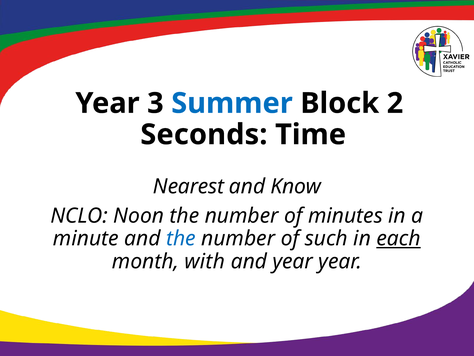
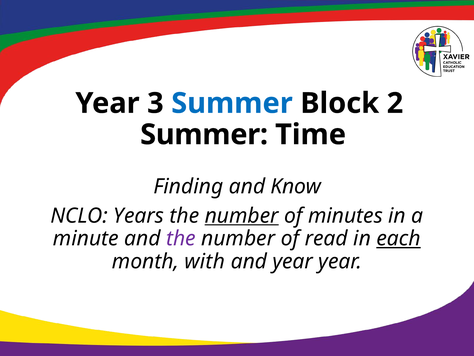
Seconds at (204, 134): Seconds -> Summer
Nearest: Nearest -> Finding
Noon: Noon -> Years
number at (242, 215) underline: none -> present
the at (181, 238) colour: blue -> purple
such: such -> read
